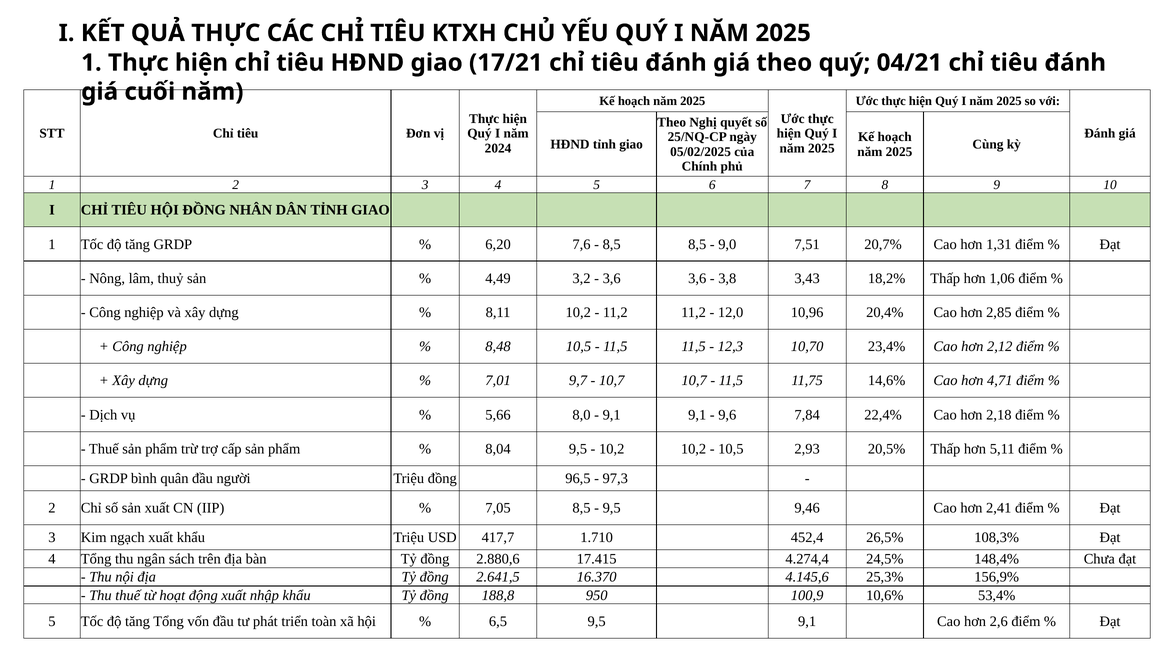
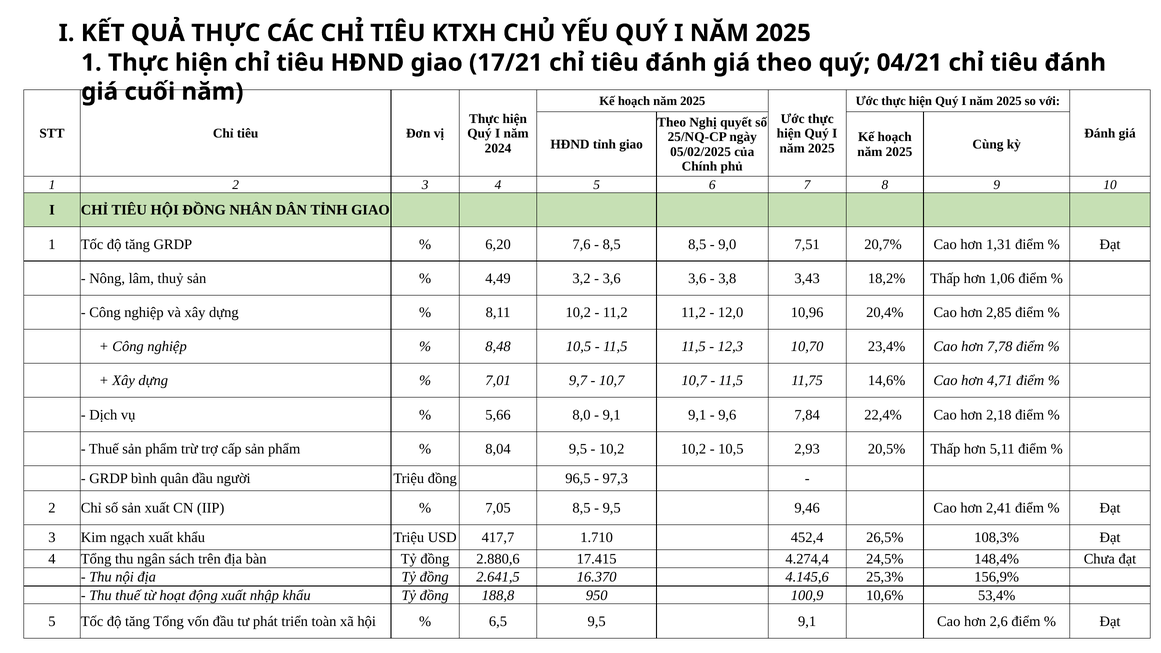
2,12: 2,12 -> 7,78
